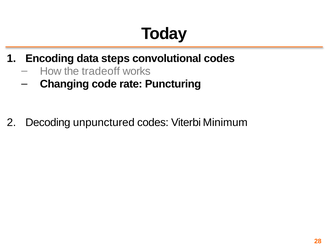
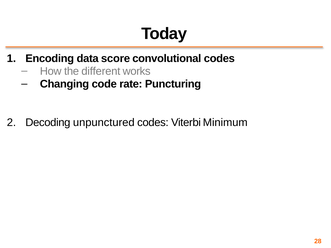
steps: steps -> score
tradeoff: tradeoff -> different
